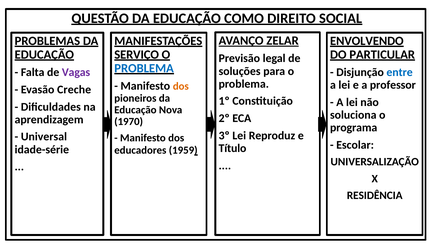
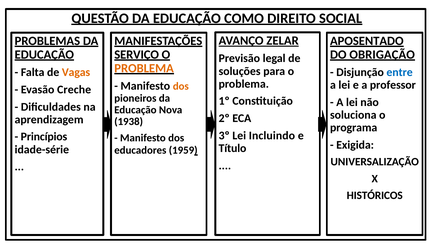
ENVOLVENDO: ENVOLVENDO -> APOSENTADO
PARTICULAR: PARTICULAR -> OBRIGAÇÃO
PROBLEMA at (144, 68) colour: blue -> orange
Vagas colour: purple -> orange
1970: 1970 -> 1938
Reproduz: Reproduz -> Incluindo
Universal: Universal -> Princípios
Escolar: Escolar -> Exigida
RESIDÊNCIA: RESIDÊNCIA -> HISTÓRICOS
